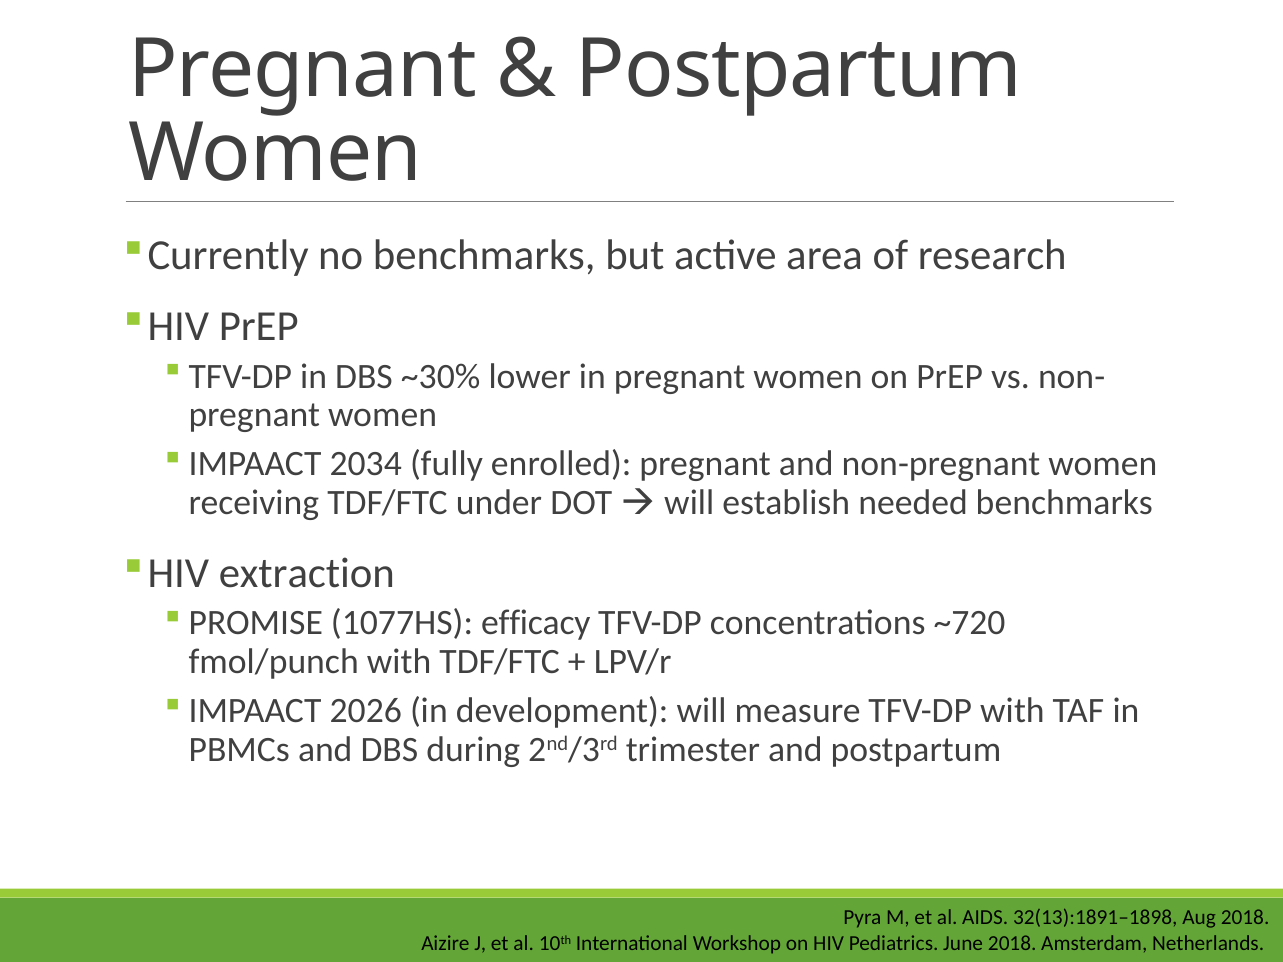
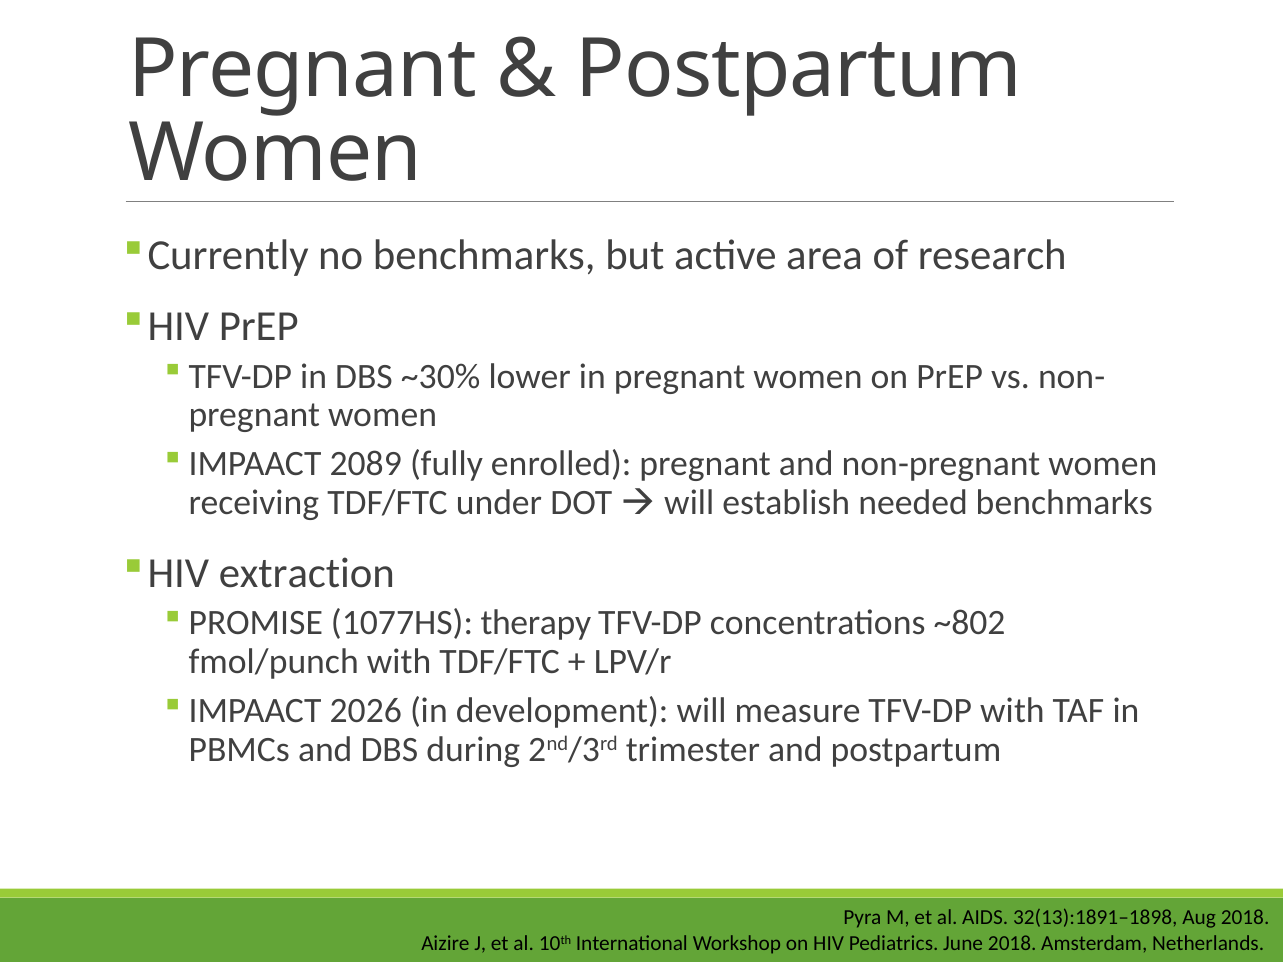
2034: 2034 -> 2089
efficacy: efficacy -> therapy
~720: ~720 -> ~802
